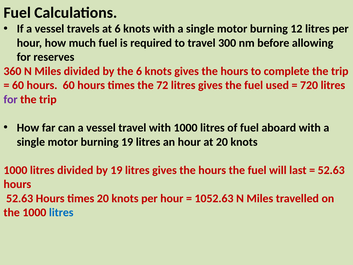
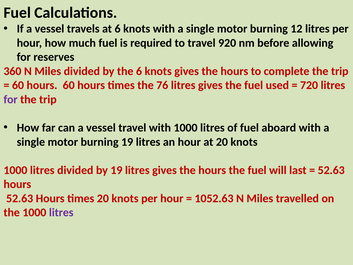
300: 300 -> 920
72: 72 -> 76
litres at (61, 212) colour: blue -> purple
